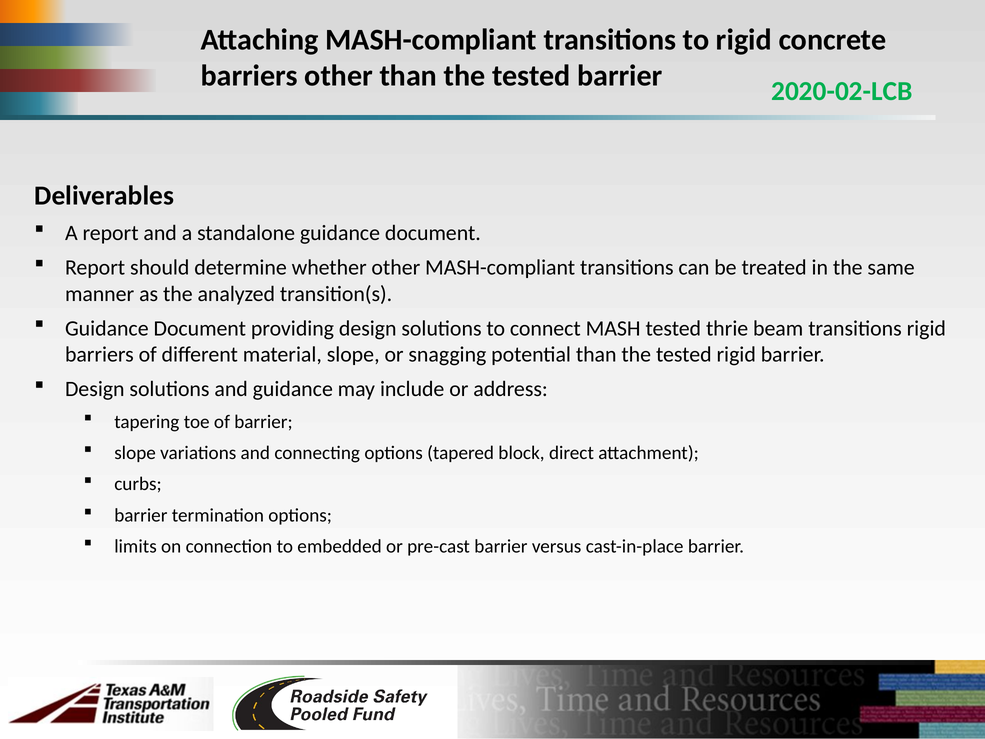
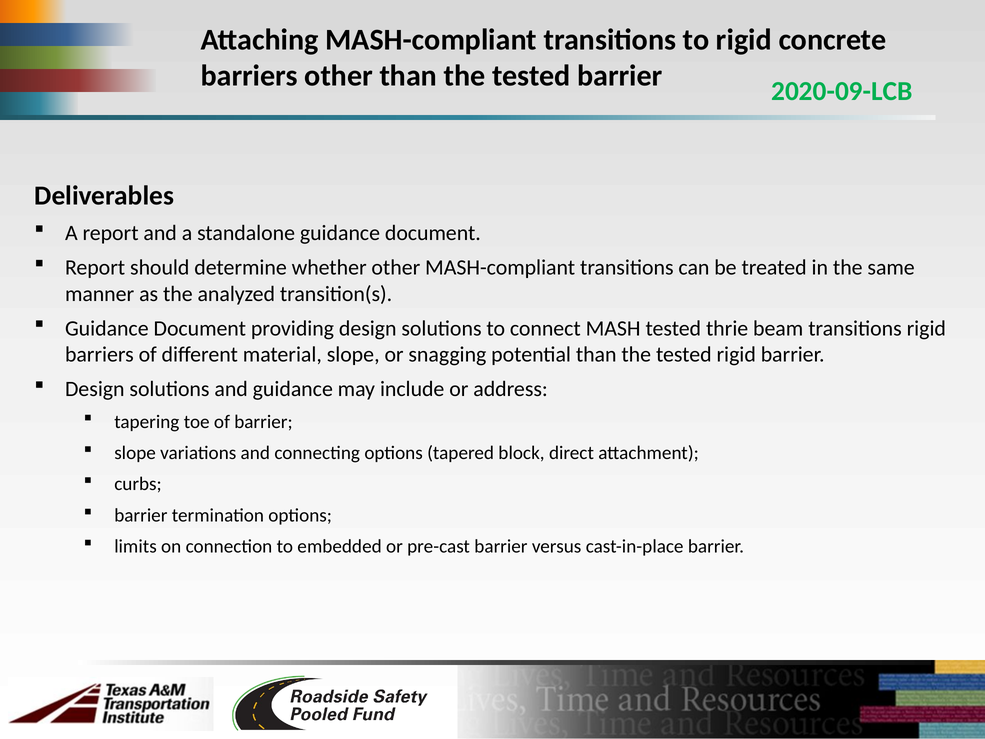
2020-02-LCB: 2020-02-LCB -> 2020-09-LCB
